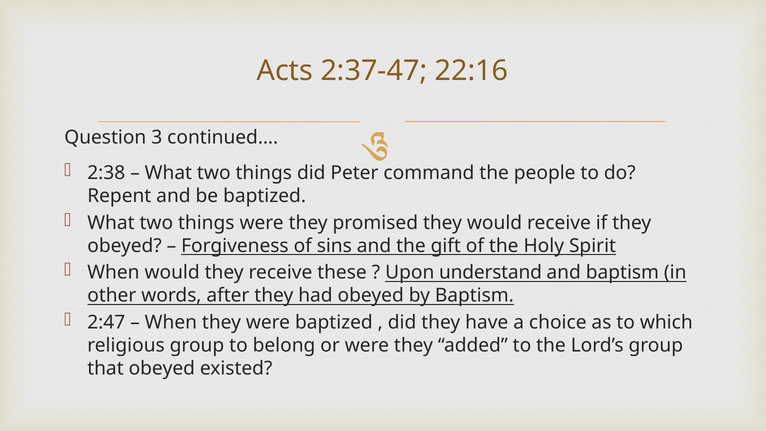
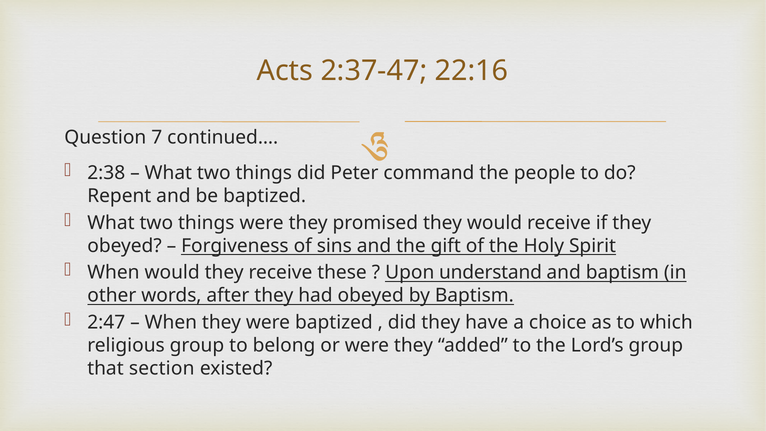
3: 3 -> 7
that obeyed: obeyed -> section
